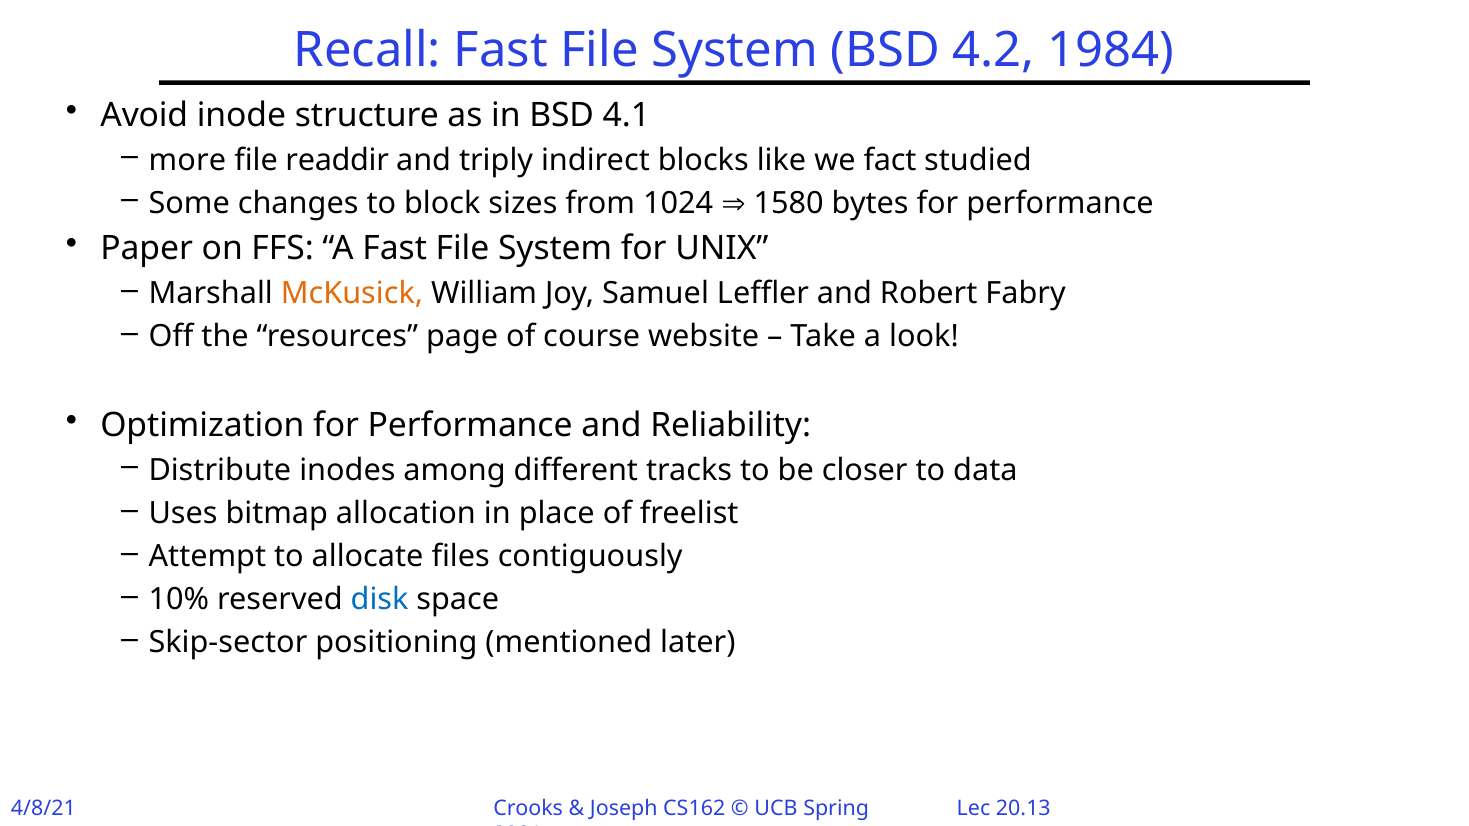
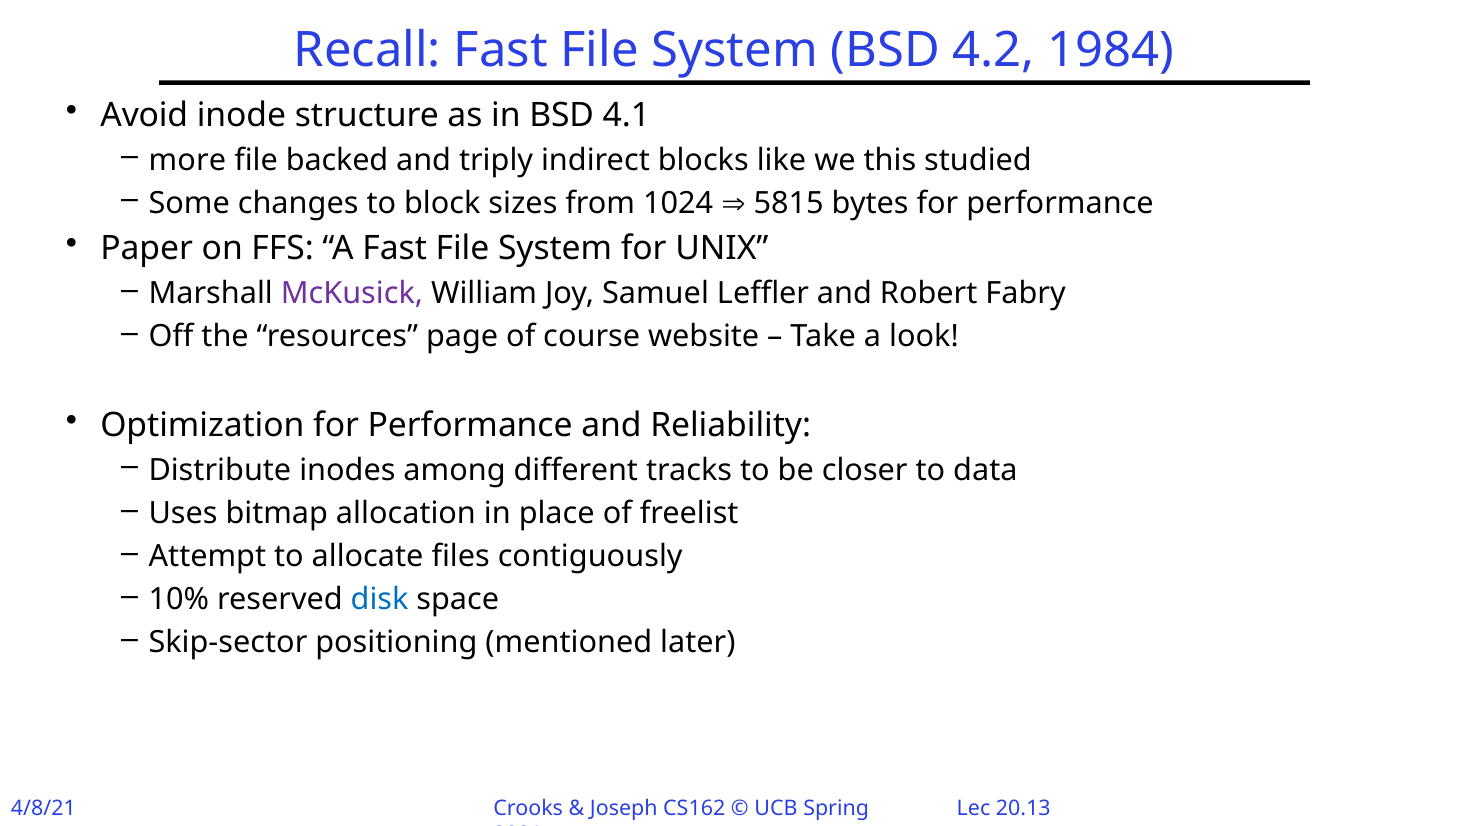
readdir: readdir -> backed
fact: fact -> this
1580: 1580 -> 5815
McKusick colour: orange -> purple
